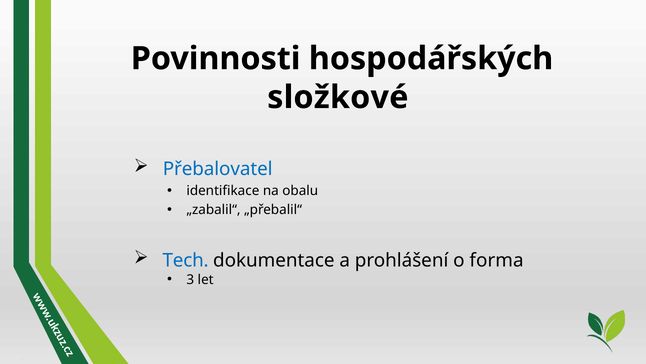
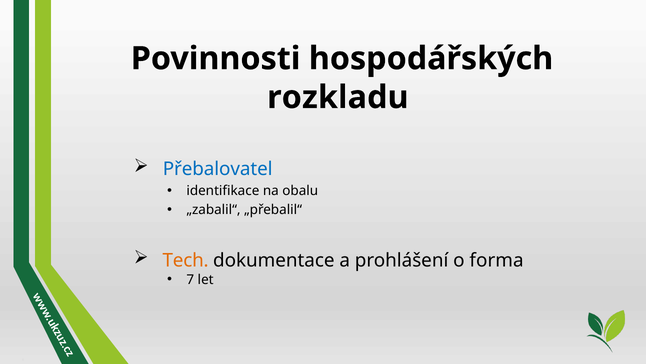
složkové: složkové -> rozkladu
Tech colour: blue -> orange
3: 3 -> 7
